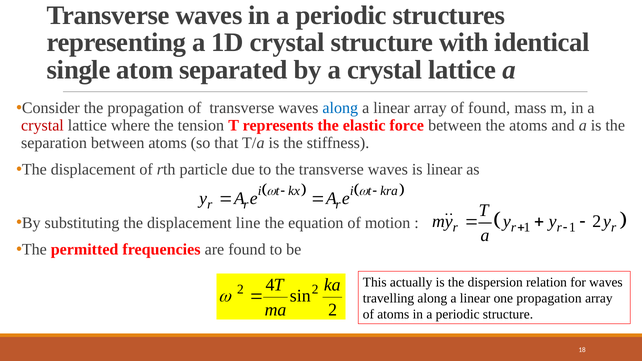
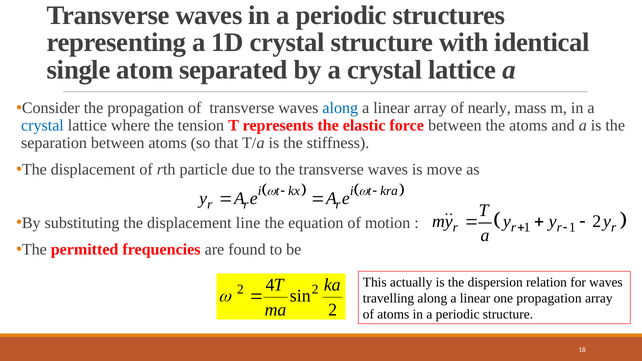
of found: found -> nearly
crystal at (42, 126) colour: red -> blue
is linear: linear -> move
